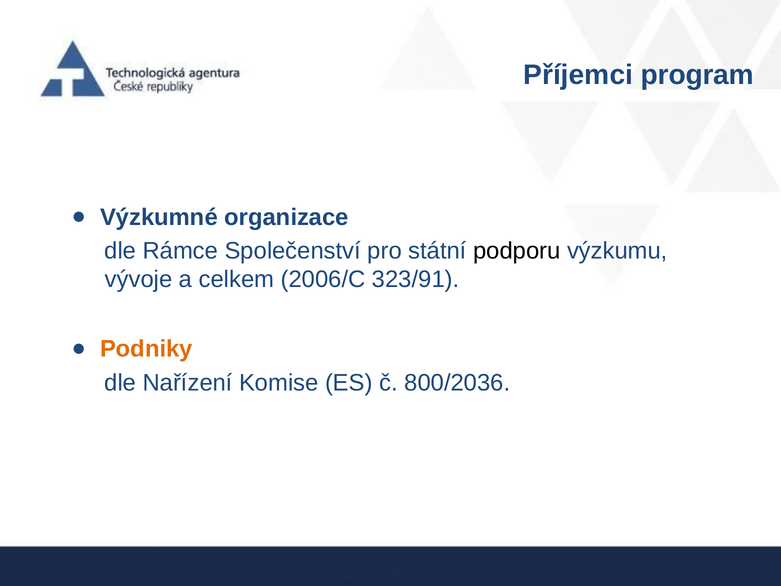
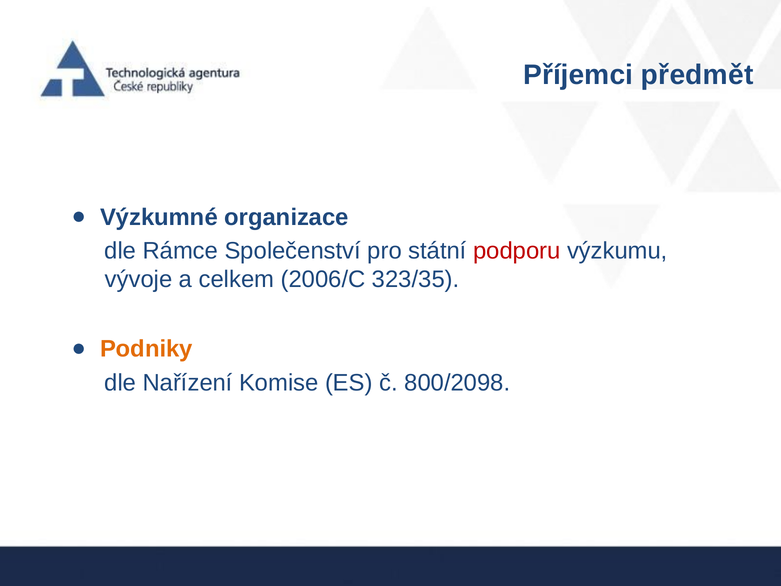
program: program -> předmět
podporu colour: black -> red
323/91: 323/91 -> 323/35
800/2036: 800/2036 -> 800/2098
